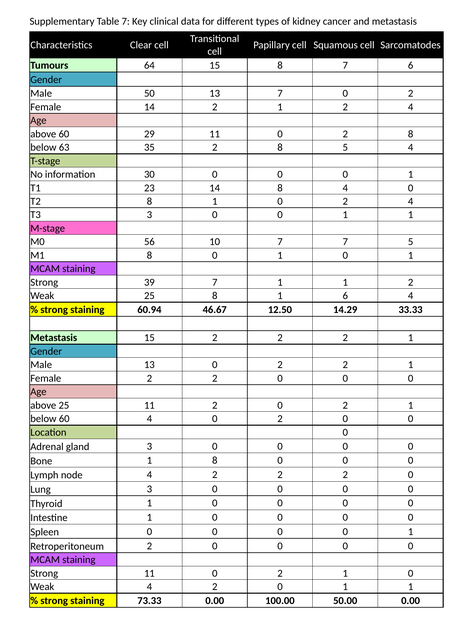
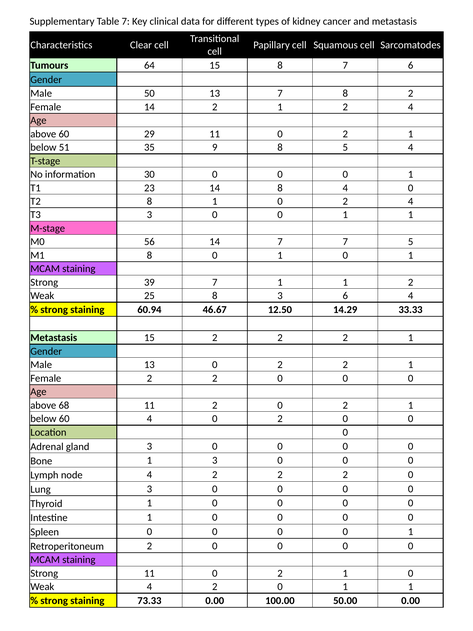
7 0: 0 -> 8
8 at (411, 134): 8 -> 1
63: 63 -> 51
35 2: 2 -> 9
56 10: 10 -> 14
25 8 1: 1 -> 3
above 25: 25 -> 68
1 8: 8 -> 3
